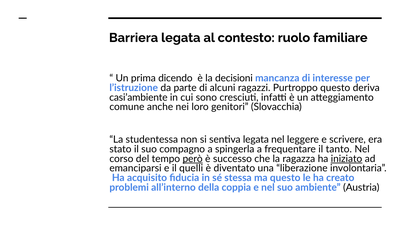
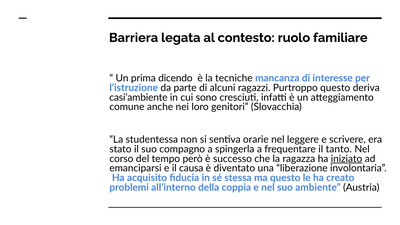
decisioni: decisioni -> tecniche
sentiva legata: legata -> orarie
però underline: present -> none
quelli: quelli -> causa
